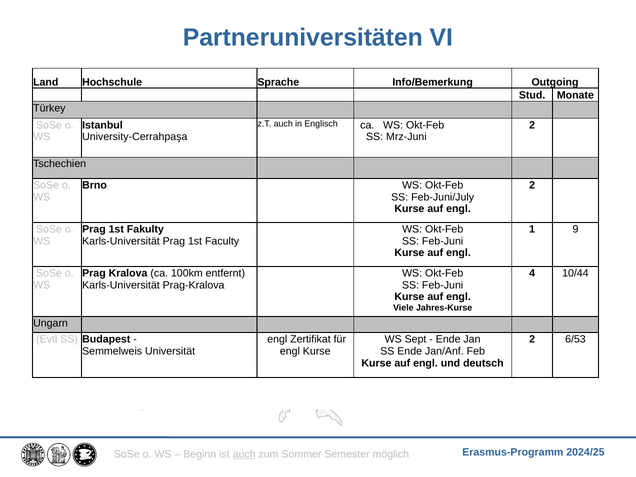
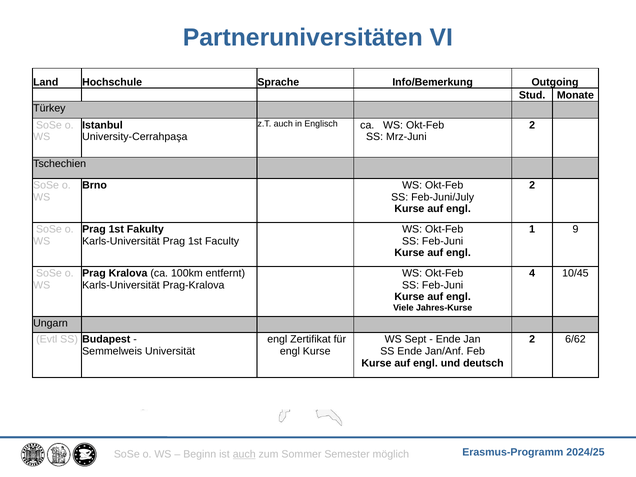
10/44: 10/44 -> 10/45
6/53: 6/53 -> 6/62
